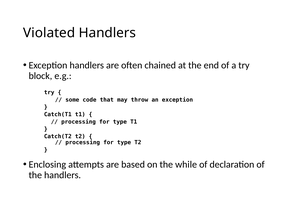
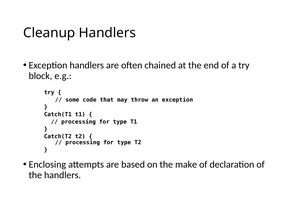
Violated: Violated -> Cleanup
while: while -> make
